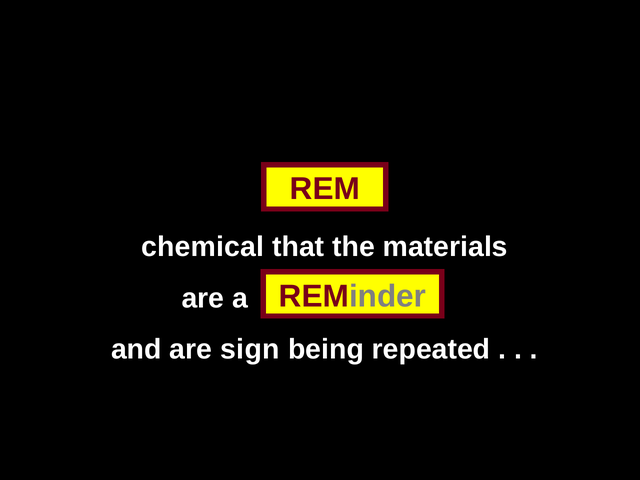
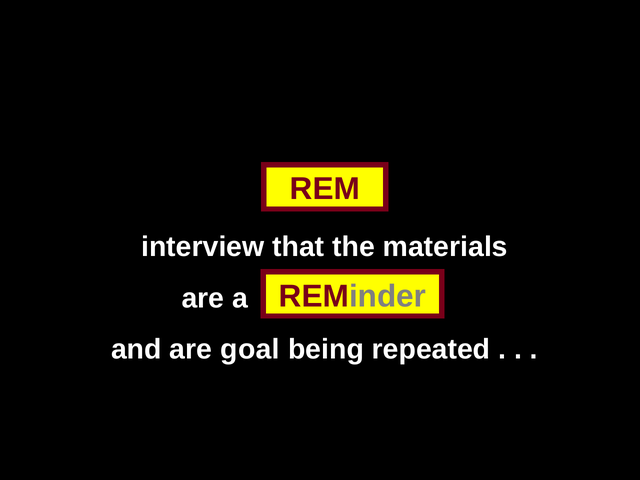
chemical: chemical -> interview
sign: sign -> goal
